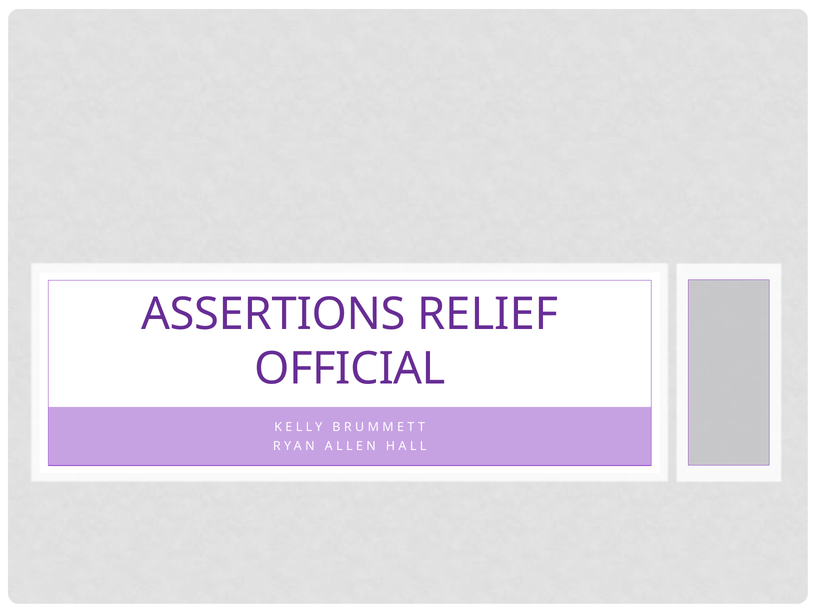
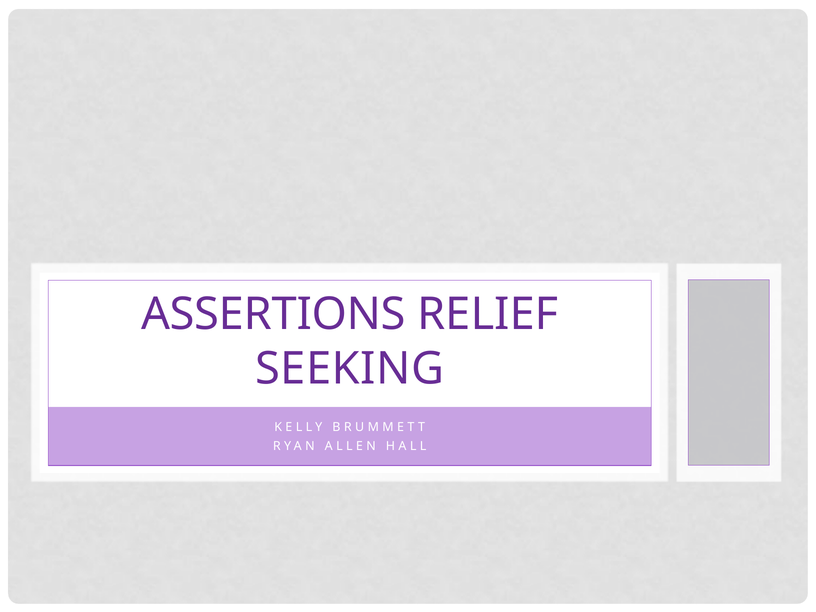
OFFICIAL: OFFICIAL -> SEEKING
